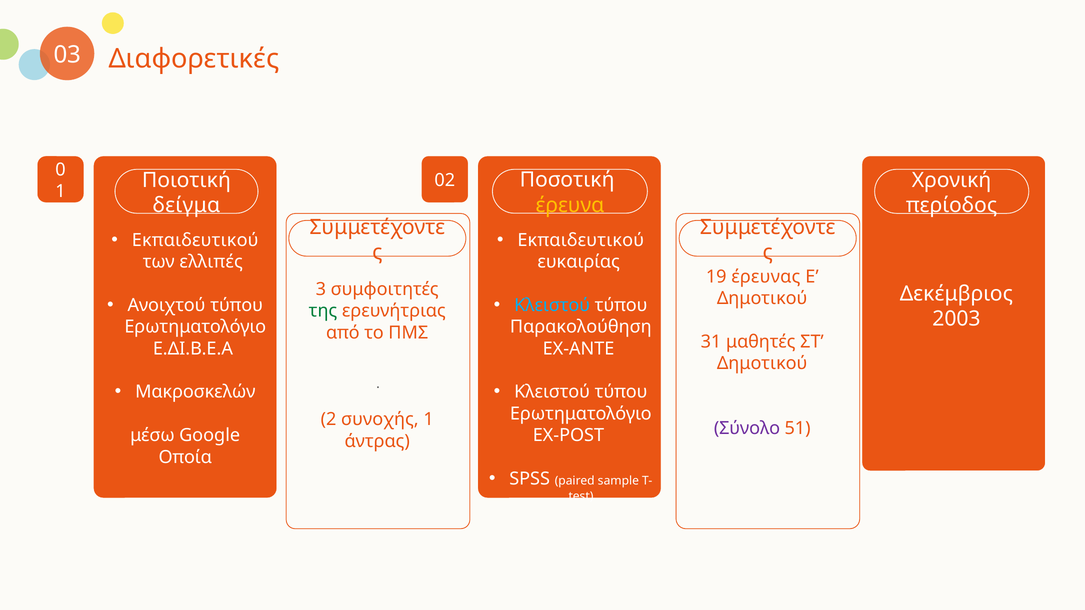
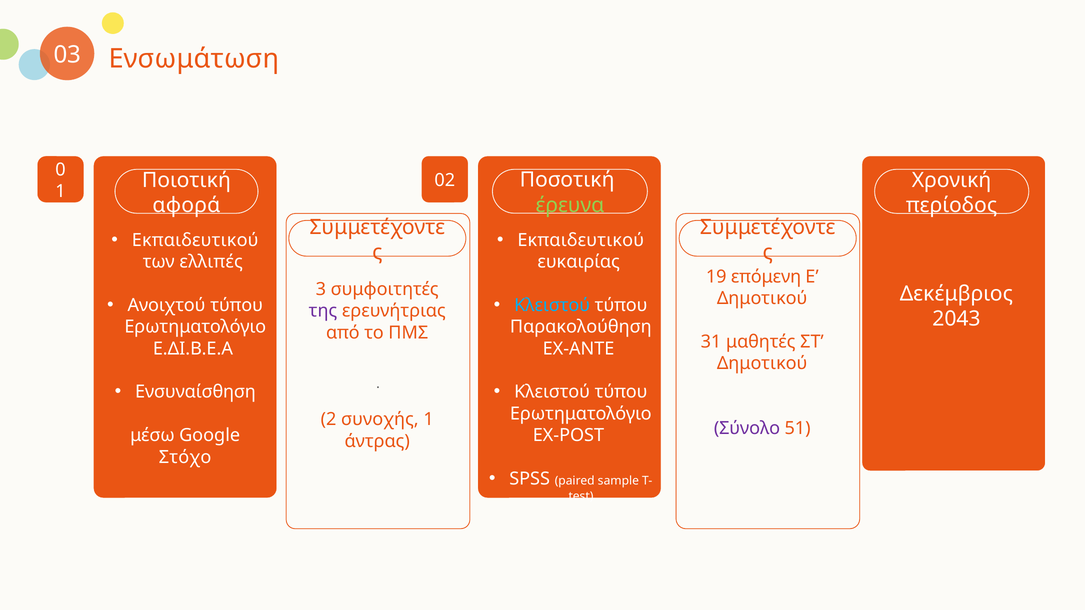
Διαφορετικές: Διαφορετικές -> Ενσωμάτωση
έρευνα colour: yellow -> light green
δείγμα: δείγμα -> αφορά
έρευνας: έρευνας -> επόμενη
της colour: green -> purple
2003: 2003 -> 2043
Μακροσκελών: Μακροσκελών -> Ενσυναίσθηση
Οποία: Οποία -> Στόχο
